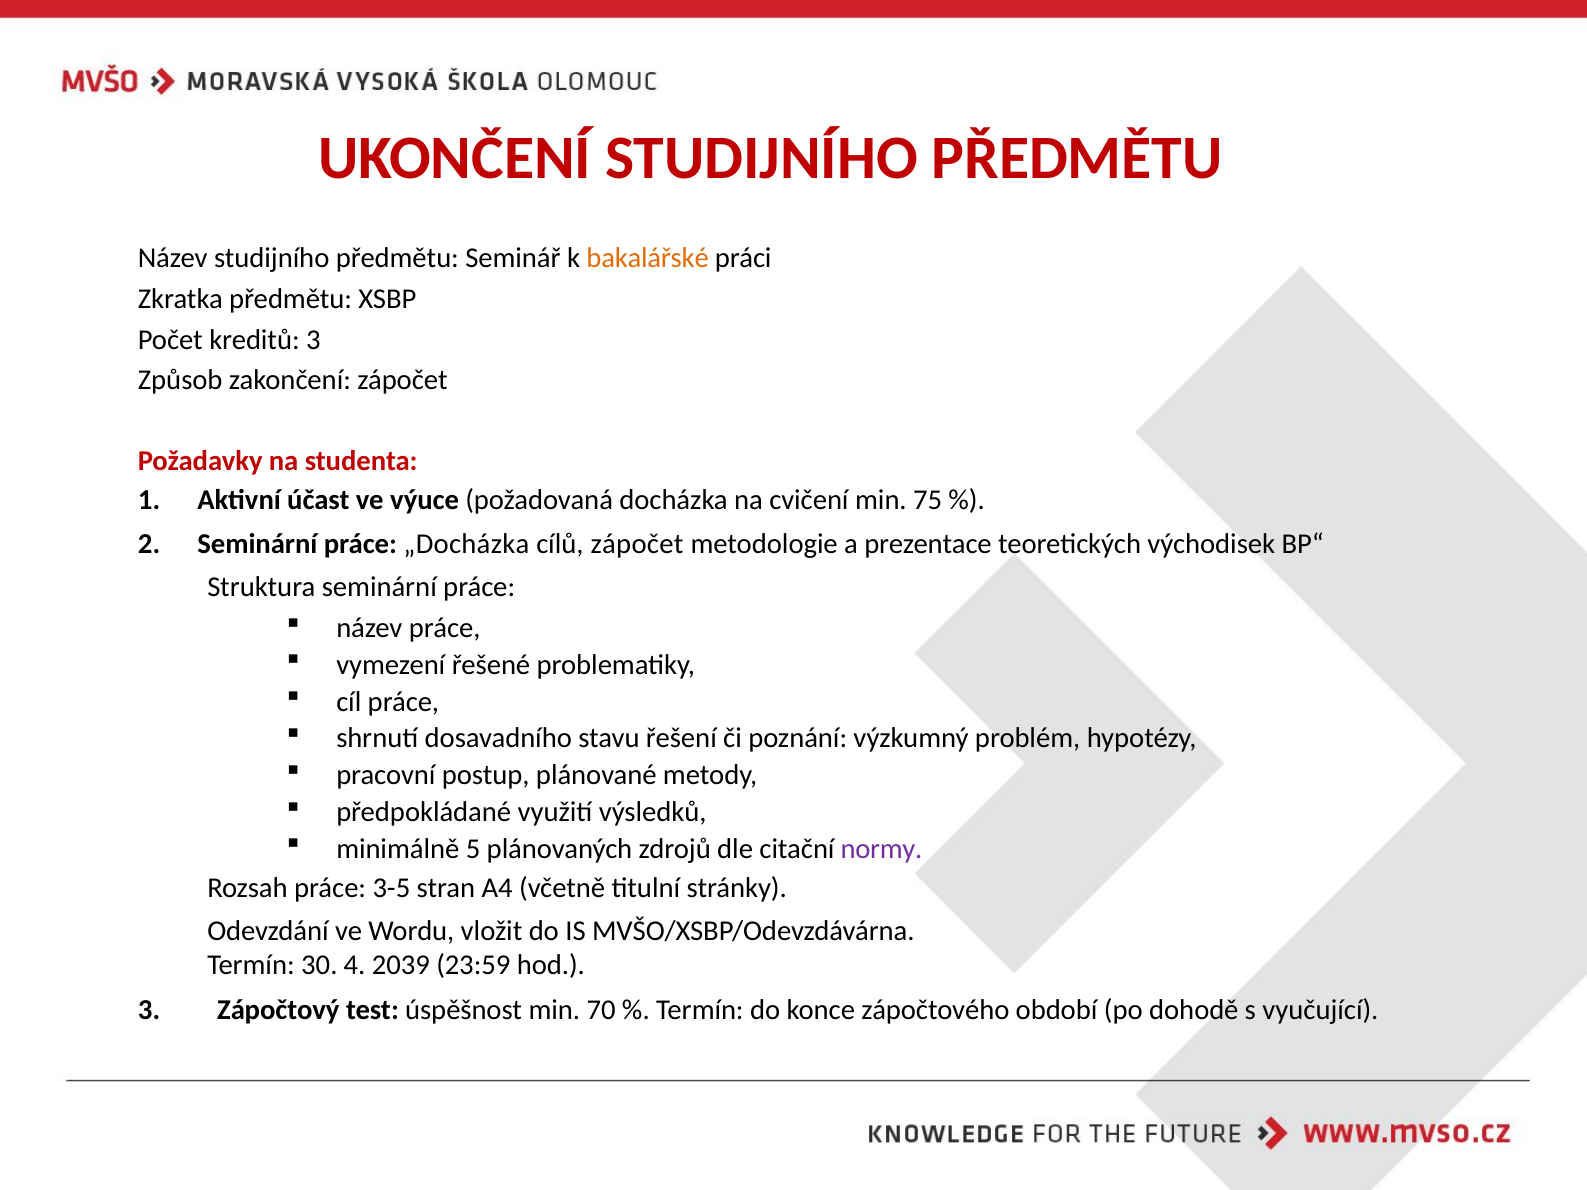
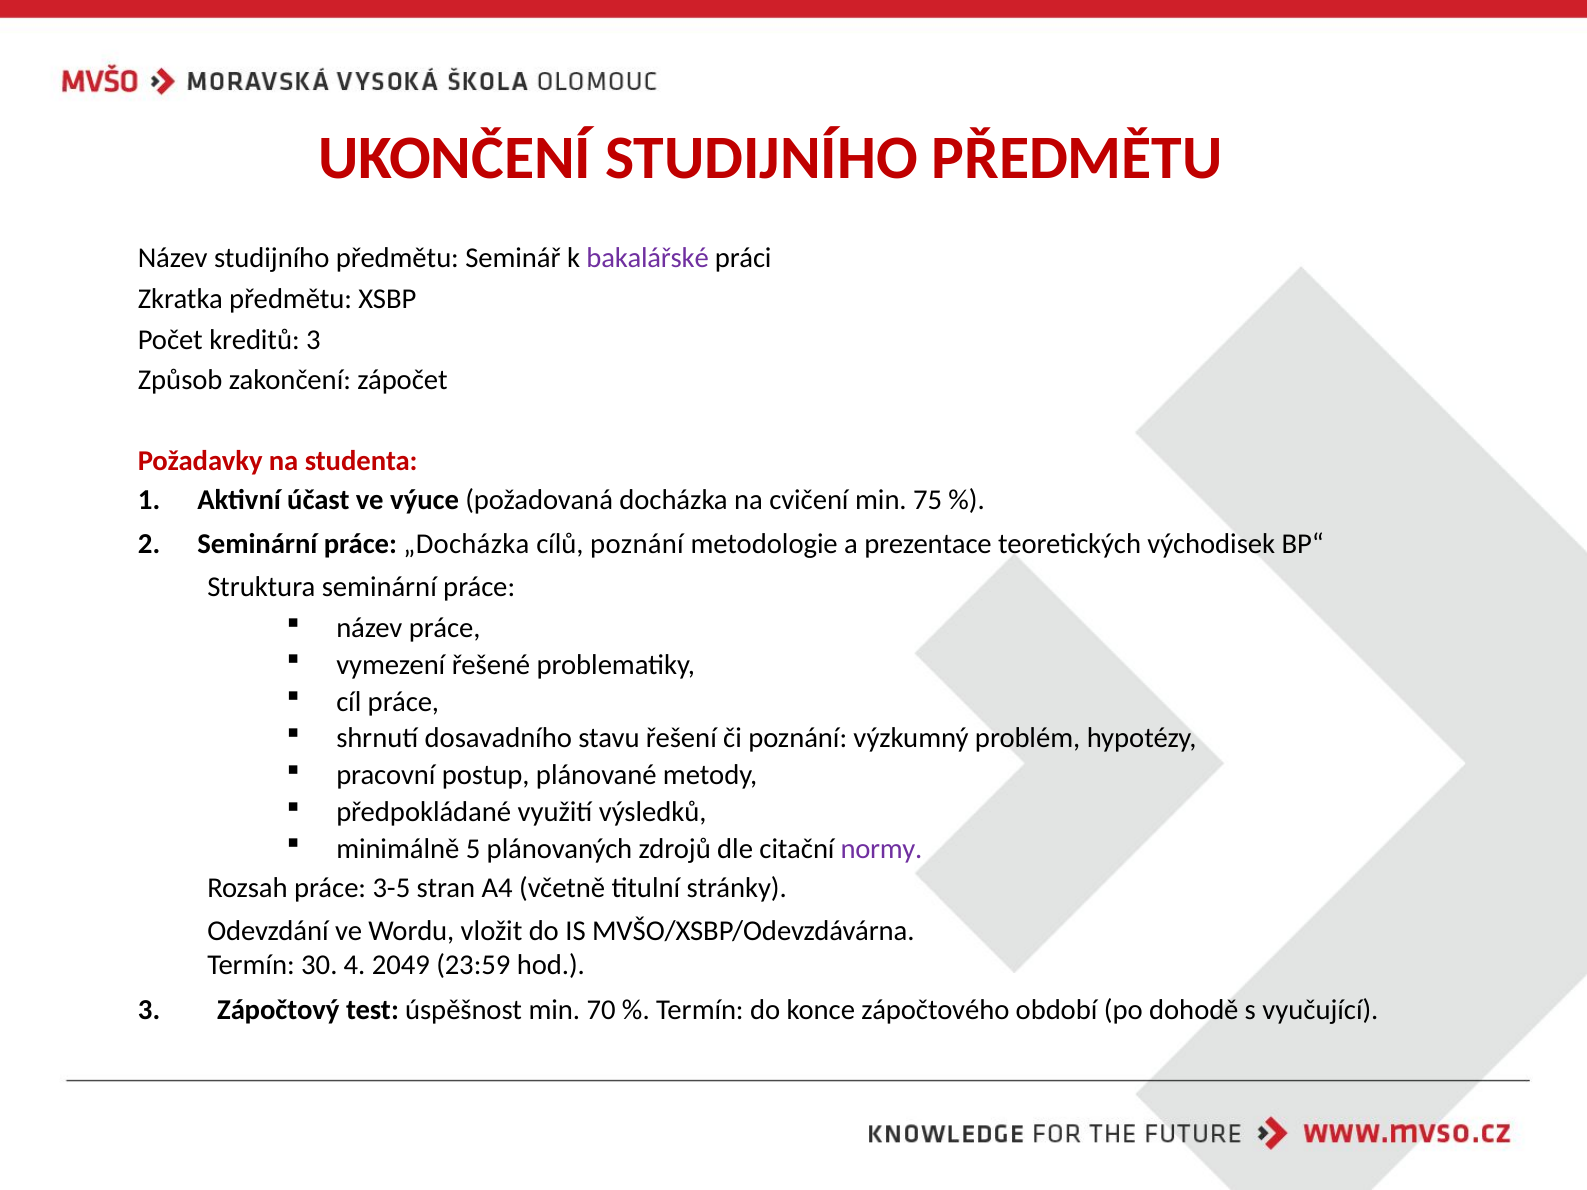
bakalářské colour: orange -> purple
cílů zápočet: zápočet -> poznání
2039: 2039 -> 2049
